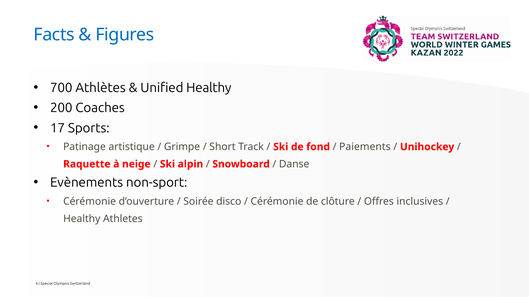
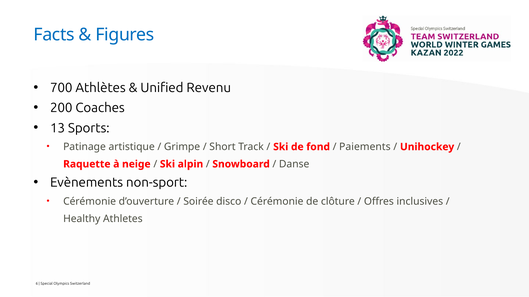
Unified Healthy: Healthy -> Revenu
17: 17 -> 13
